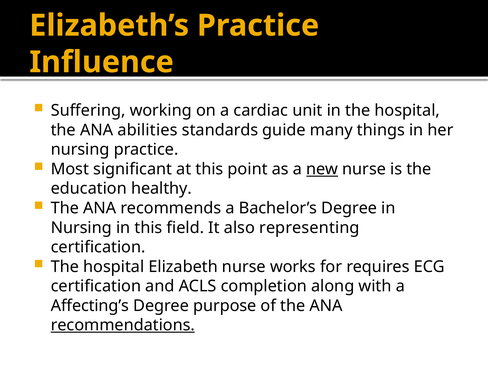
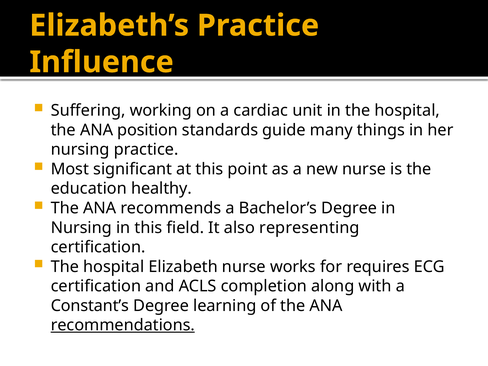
abilities: abilities -> position
new underline: present -> none
Affecting’s: Affecting’s -> Constant’s
purpose: purpose -> learning
